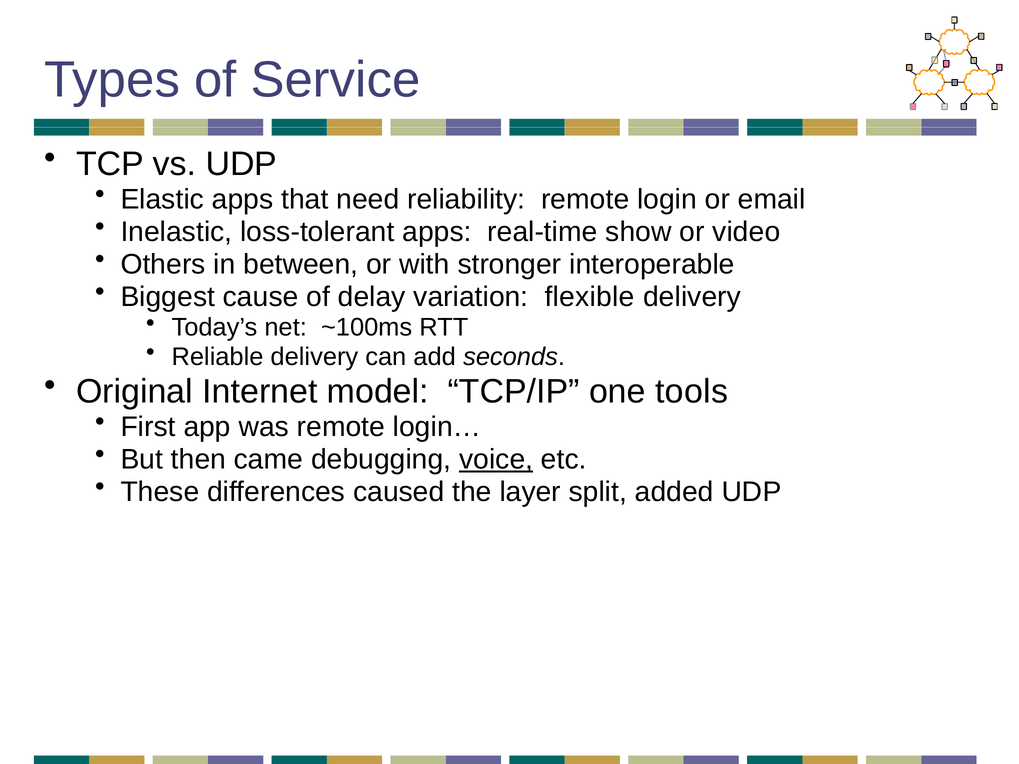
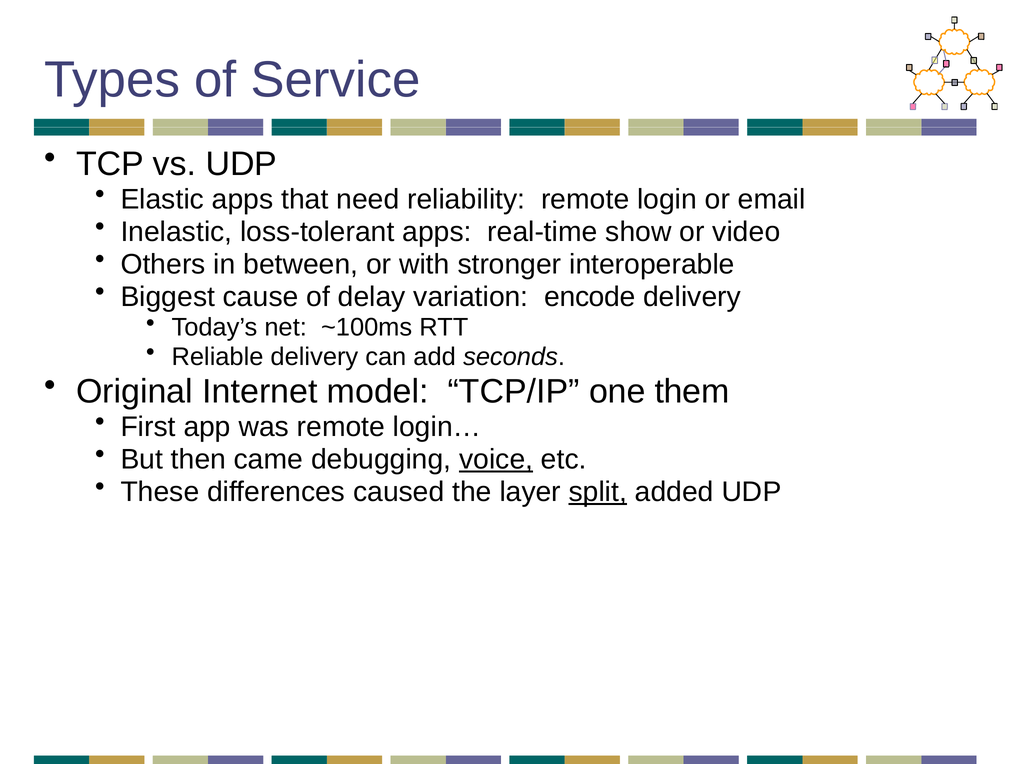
flexible: flexible -> encode
tools: tools -> them
split underline: none -> present
